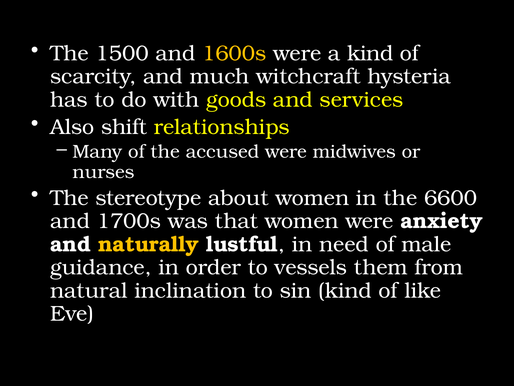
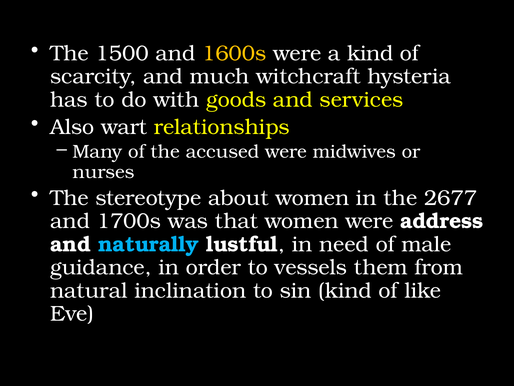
shift: shift -> wart
6600: 6600 -> 2677
anxiety: anxiety -> address
naturally colour: yellow -> light blue
